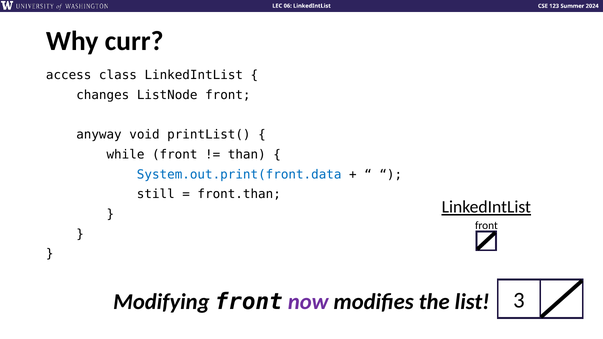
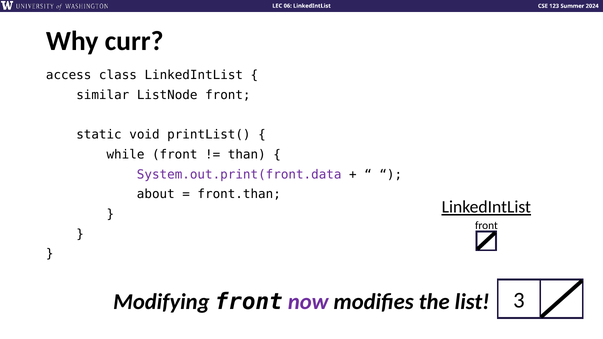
changes: changes -> similar
anyway: anyway -> static
System.out.print(front.data colour: blue -> purple
still: still -> about
